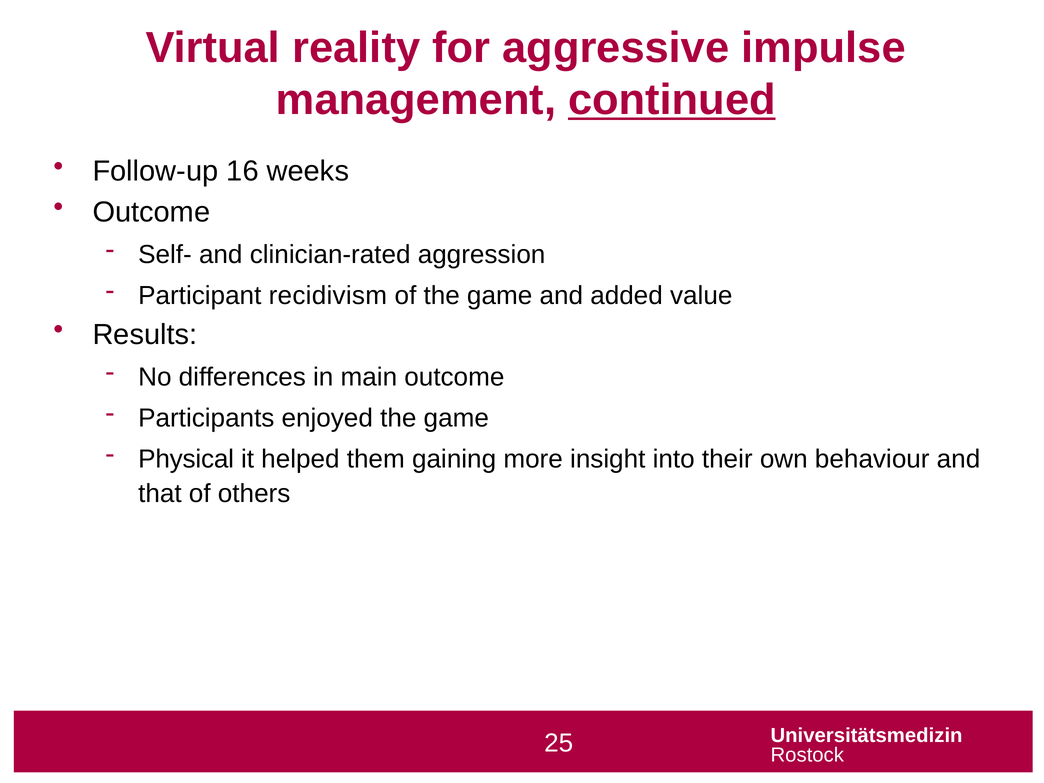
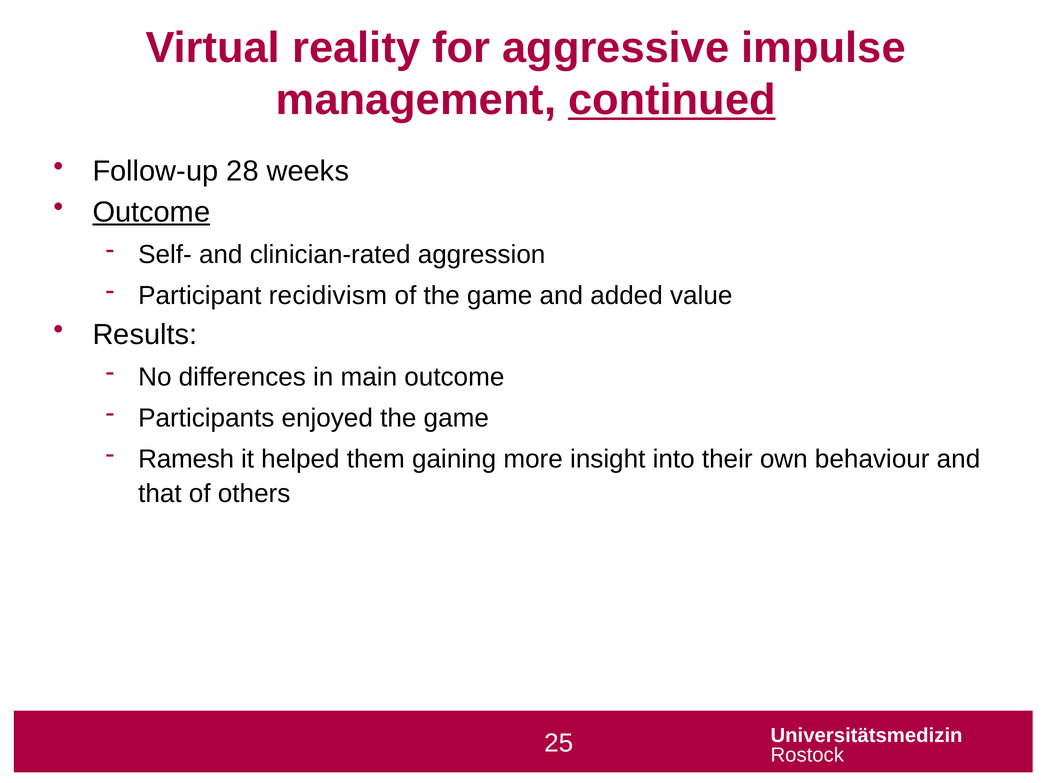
16: 16 -> 28
Outcome at (151, 212) underline: none -> present
Physical: Physical -> Ramesh
